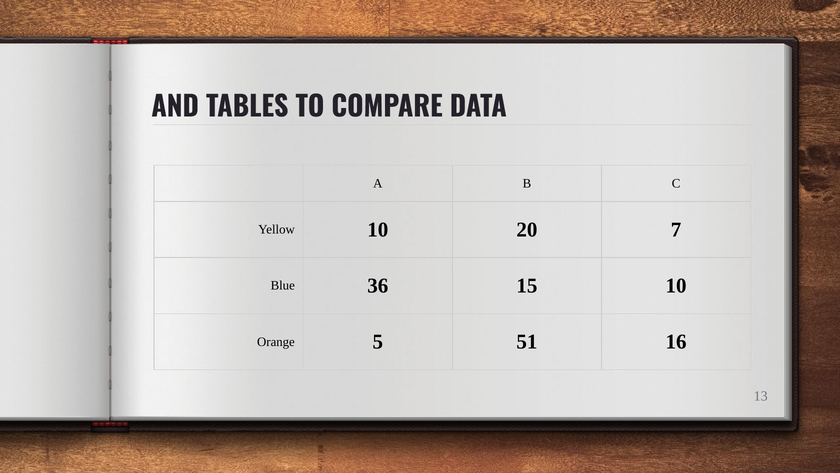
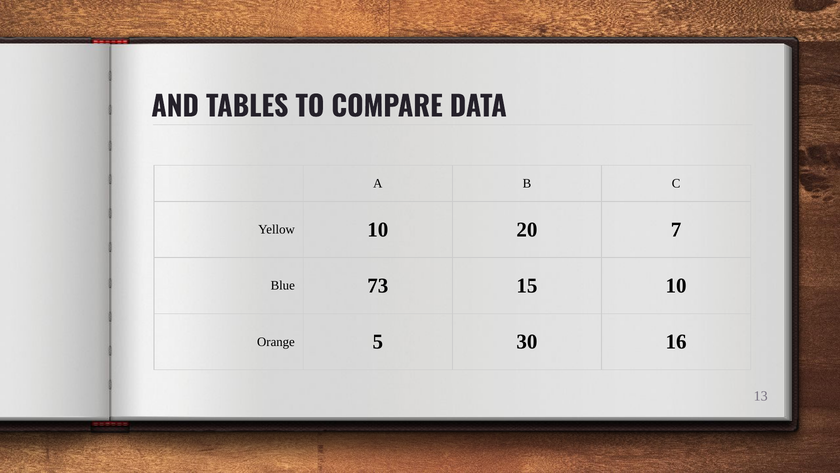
36: 36 -> 73
51: 51 -> 30
